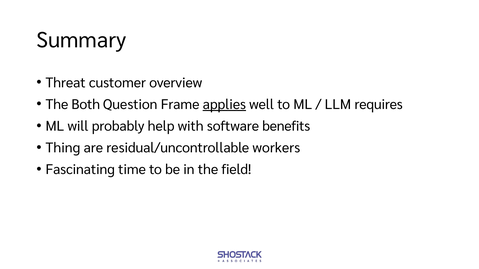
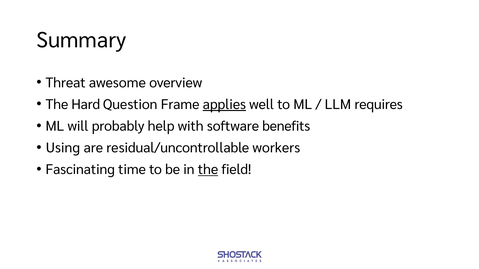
customer: customer -> awesome
Both: Both -> Hard
Thing: Thing -> Using
the at (208, 170) underline: none -> present
